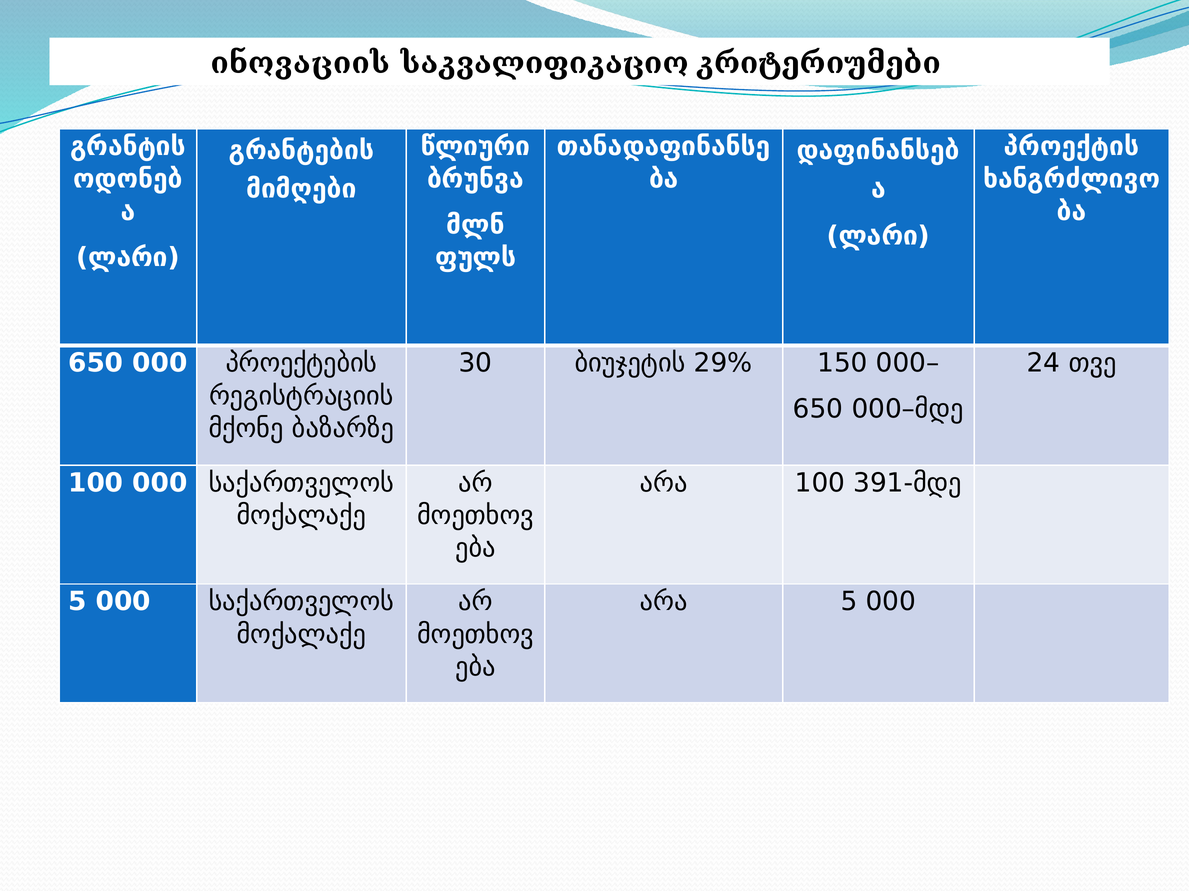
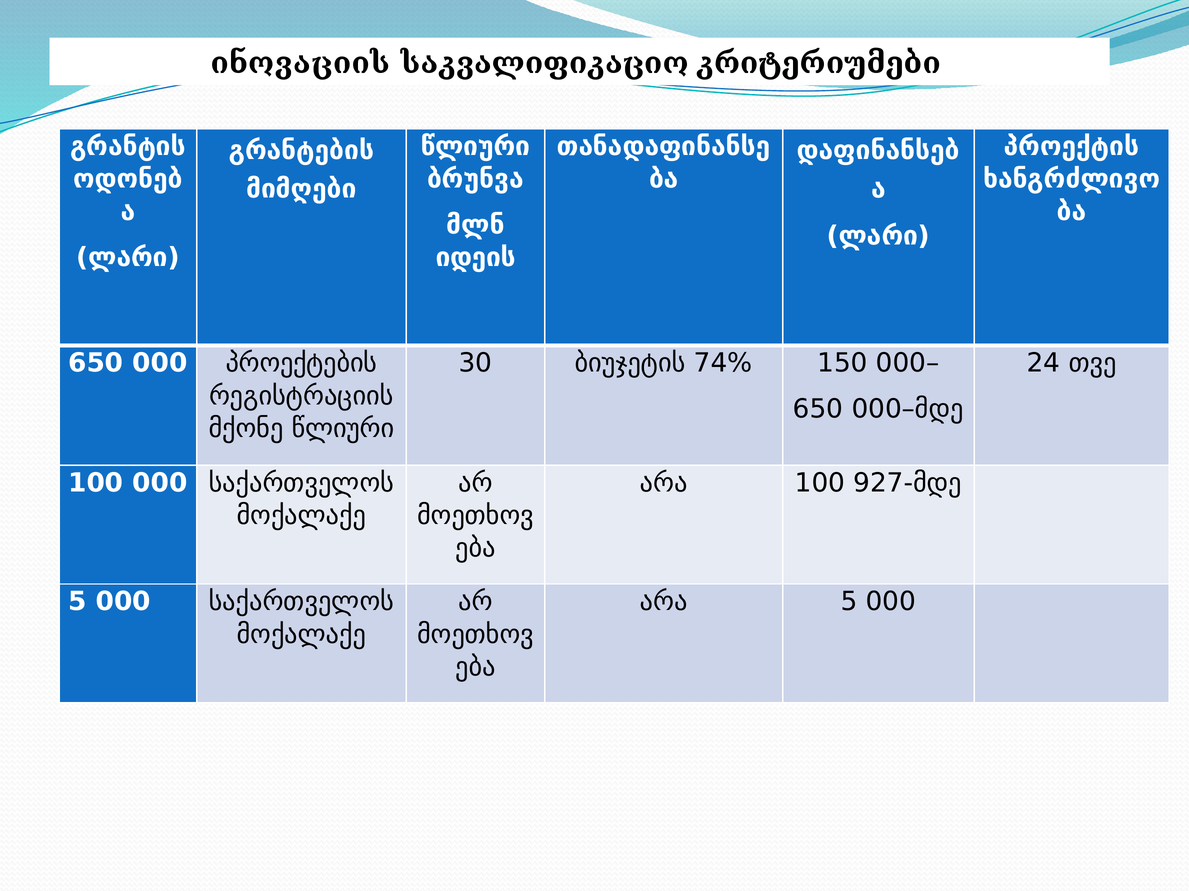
ფულს: ფულს -> იდეის
29%: 29% -> 74%
მქონე ბაზარზე: ბაზარზე -> წლიური
391-მდე: 391-მდე -> 927-მდე
